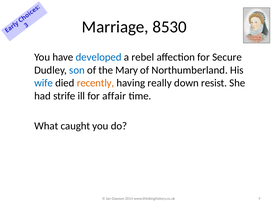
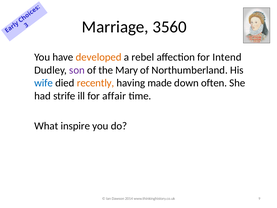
8530: 8530 -> 3560
developed colour: blue -> orange
Secure: Secure -> Intend
son colour: blue -> purple
really: really -> made
resist: resist -> often
caught: caught -> inspire
